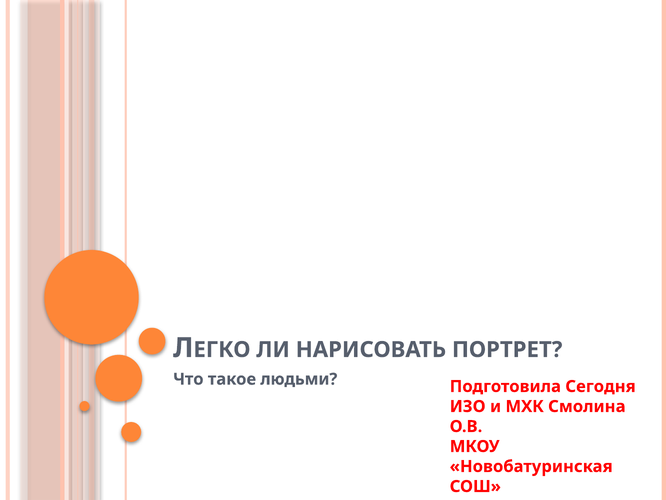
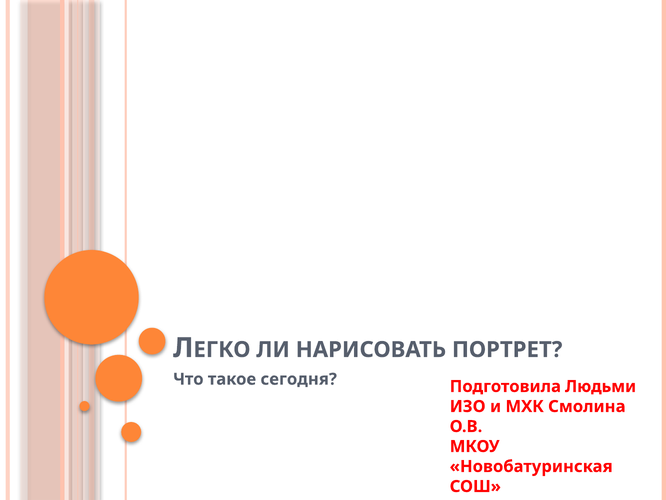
людьми: людьми -> сегодня
Сегодня: Сегодня -> Людьми
